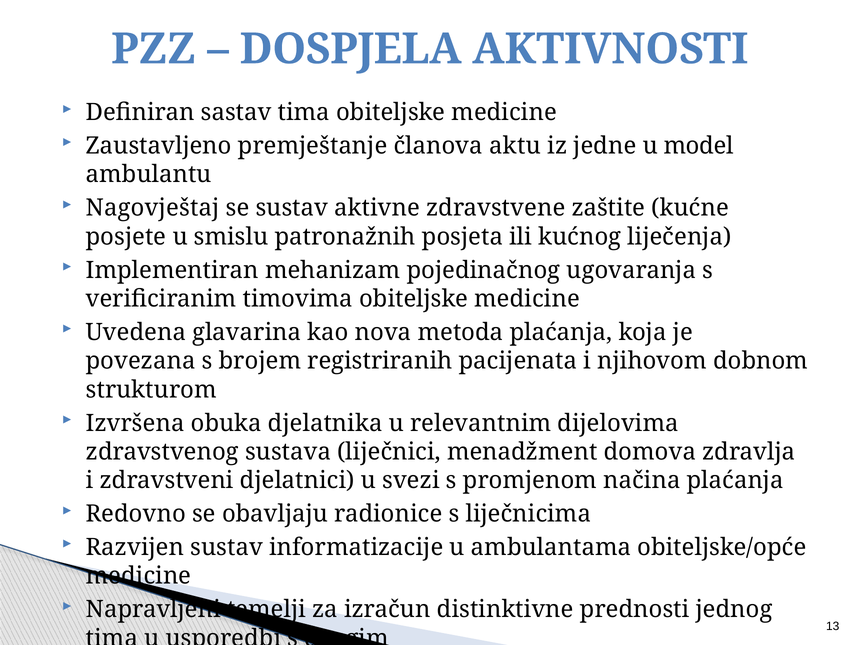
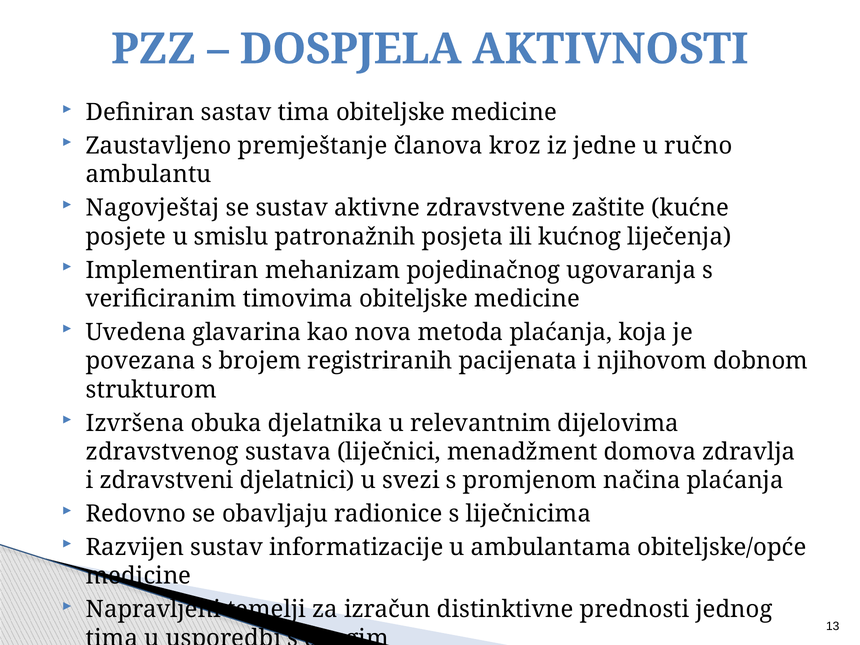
aktu: aktu -> kroz
model: model -> ručno
